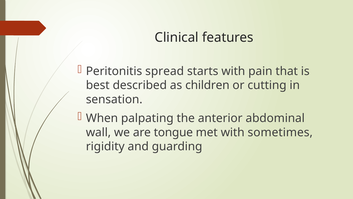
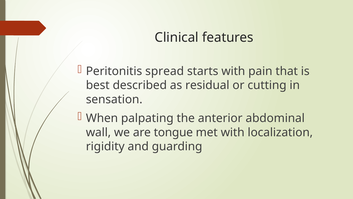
children: children -> residual
sometimes: sometimes -> localization
